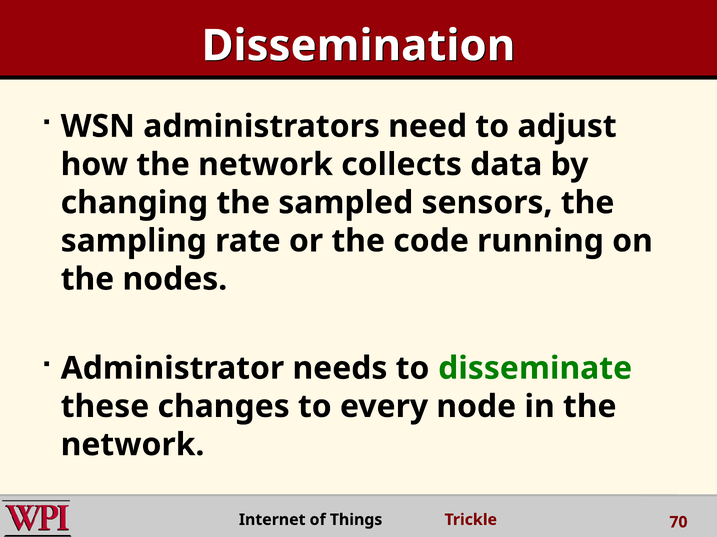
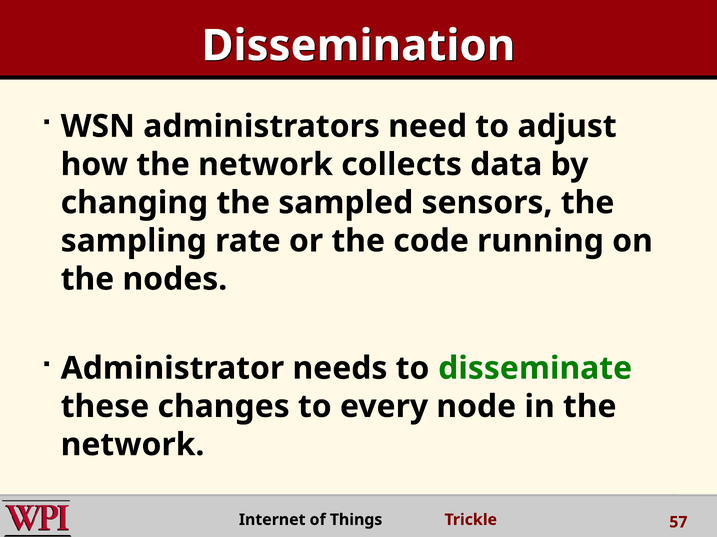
70: 70 -> 57
